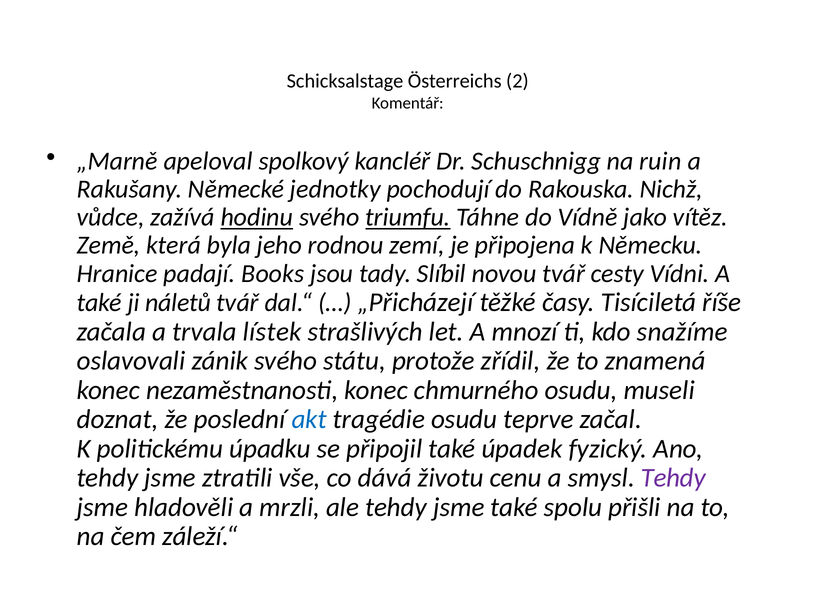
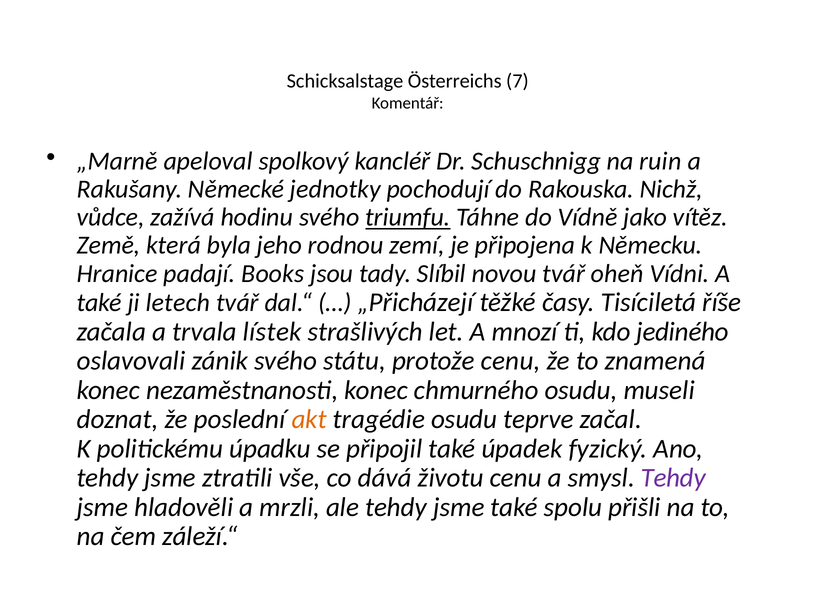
2: 2 -> 7
hodinu underline: present -> none
cesty: cesty -> oheň
náletů: náletů -> letech
snažíme: snažíme -> jediného
protože zřídil: zřídil -> cenu
akt colour: blue -> orange
